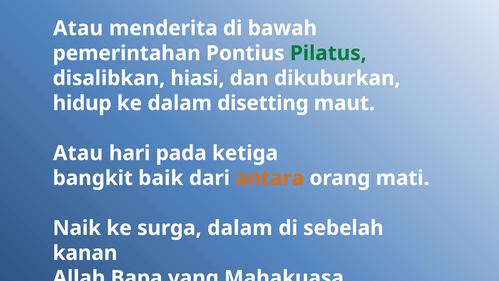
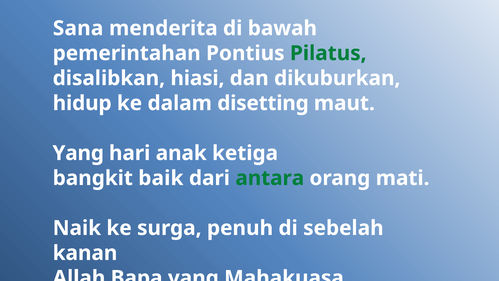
Atau at (78, 28): Atau -> Sana
Atau at (78, 153): Atau -> Yang
pada: pada -> anak
antara colour: orange -> green
surga dalam: dalam -> penuh
